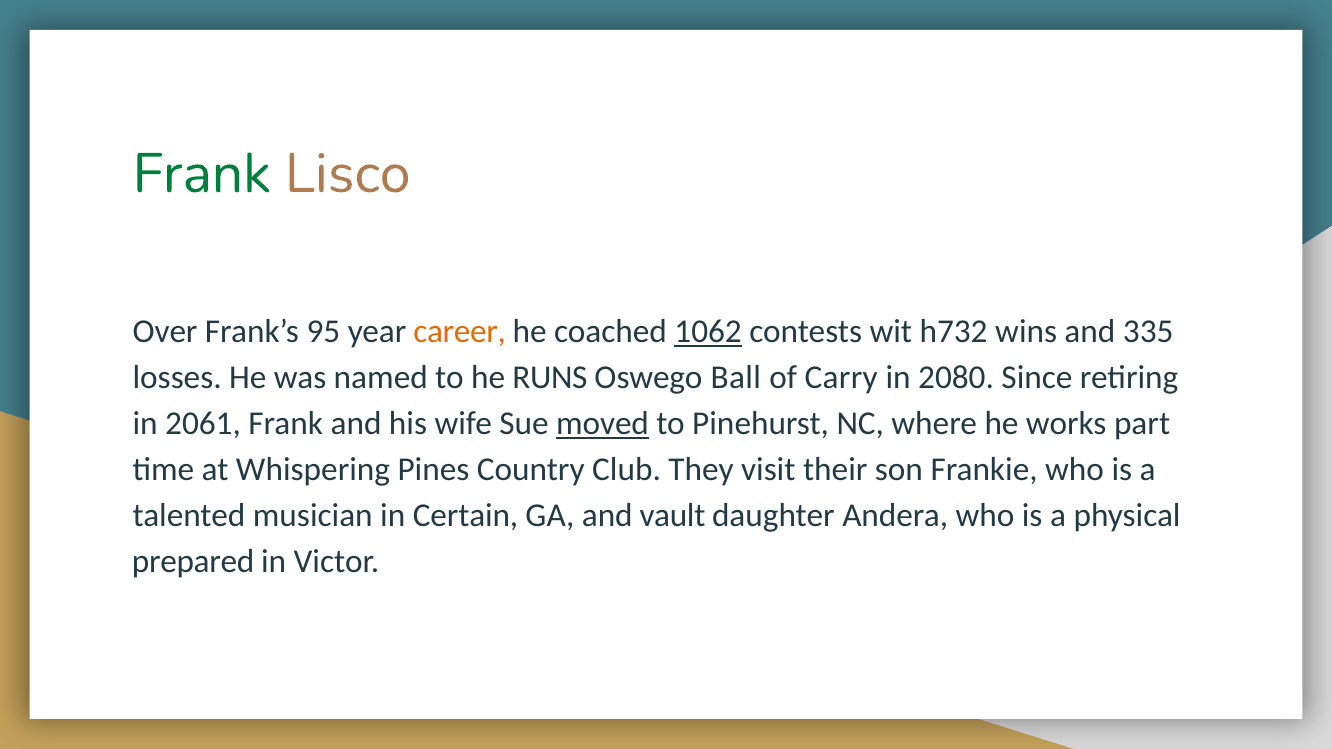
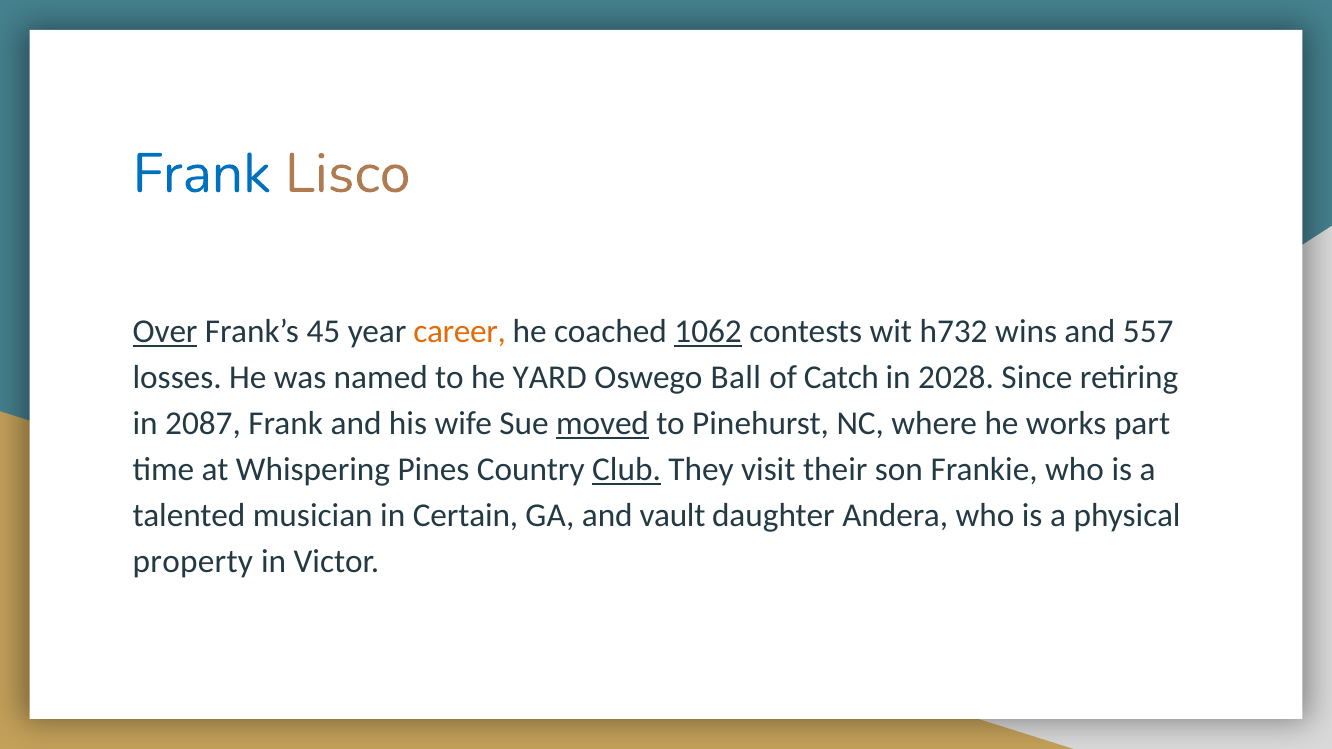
Frank at (202, 174) colour: green -> blue
Over underline: none -> present
95: 95 -> 45
335: 335 -> 557
RUNS: RUNS -> YARD
Carry: Carry -> Catch
2080: 2080 -> 2028
2061: 2061 -> 2087
Club underline: none -> present
prepared: prepared -> property
